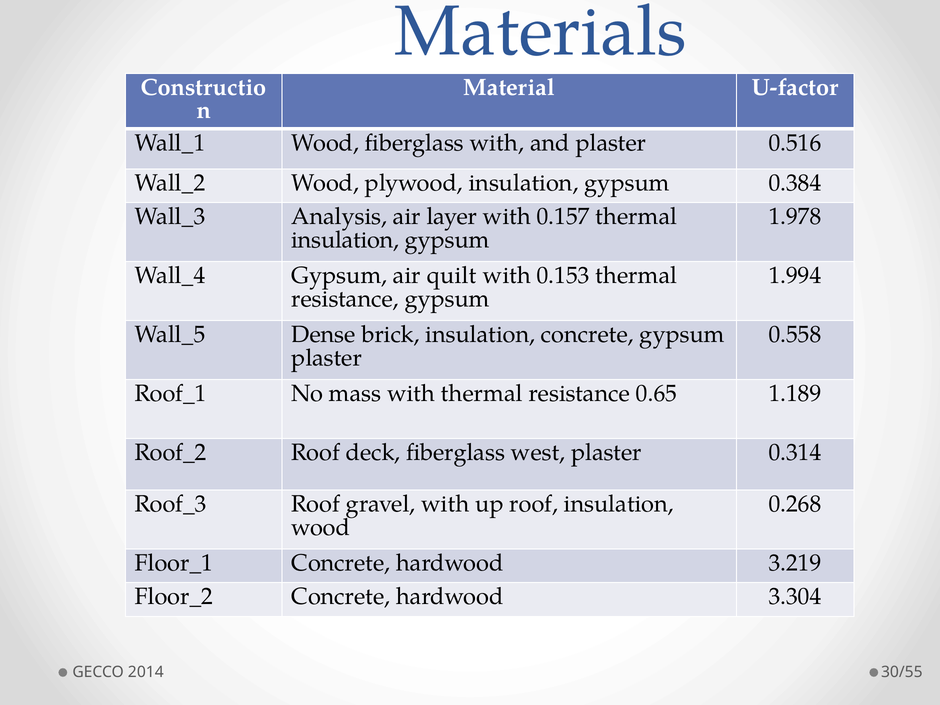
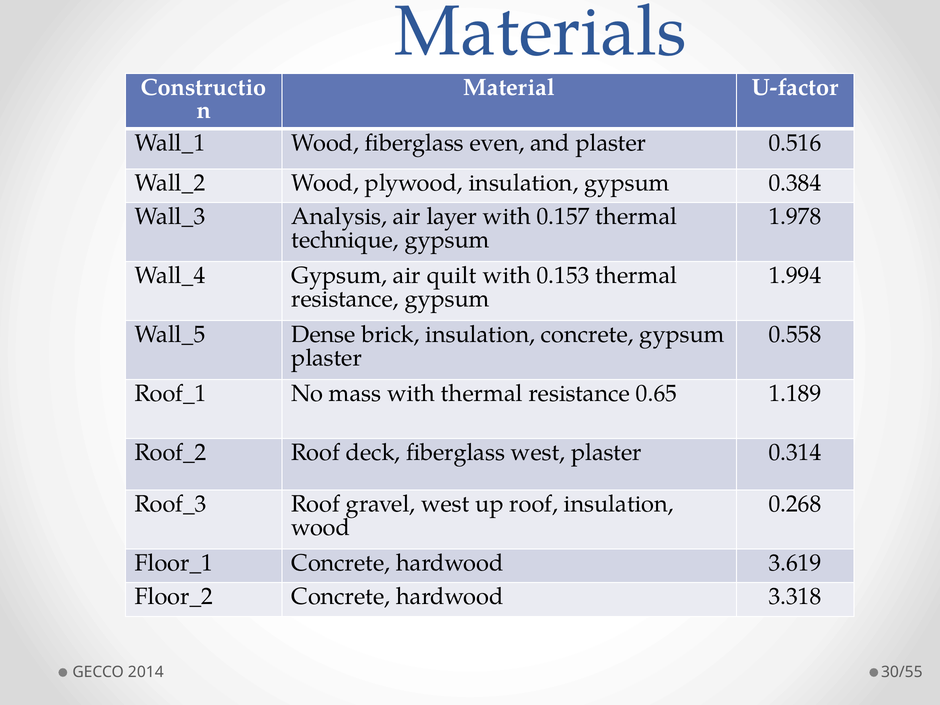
fiberglass with: with -> even
insulation at (345, 240): insulation -> technique
gravel with: with -> west
3.219: 3.219 -> 3.619
3.304: 3.304 -> 3.318
